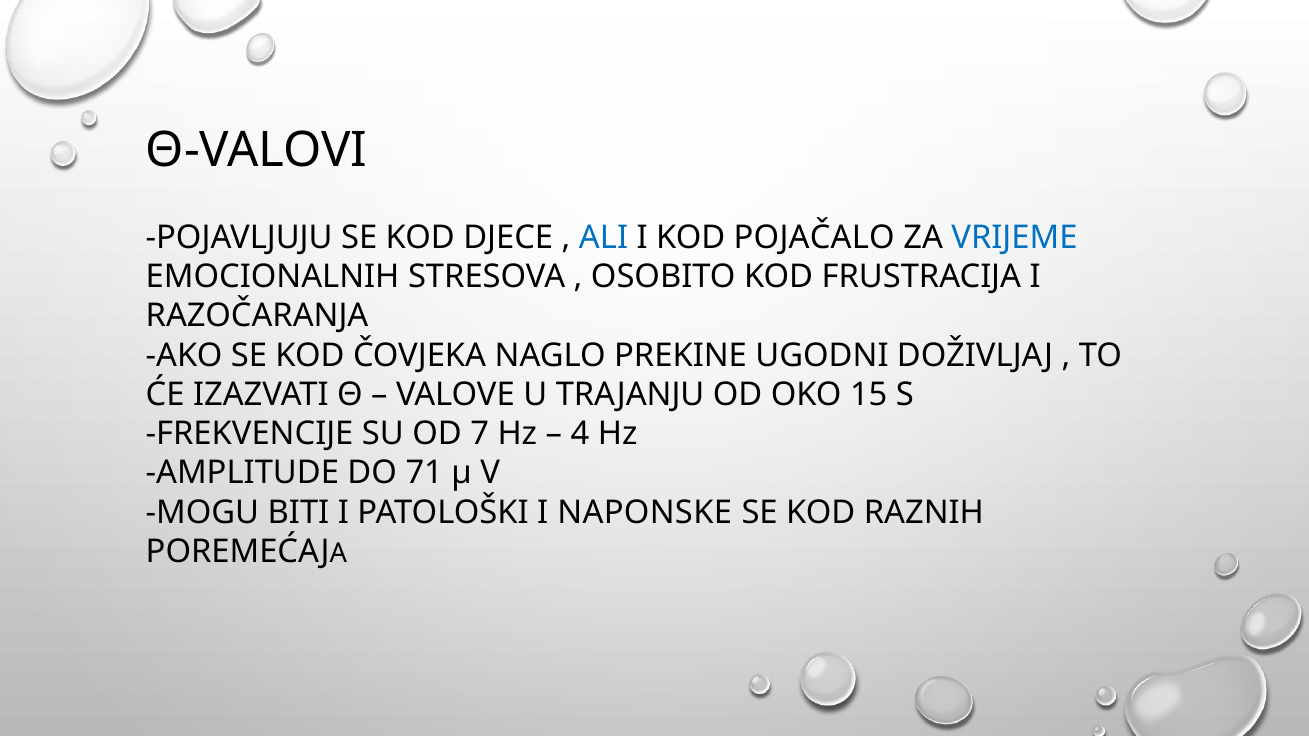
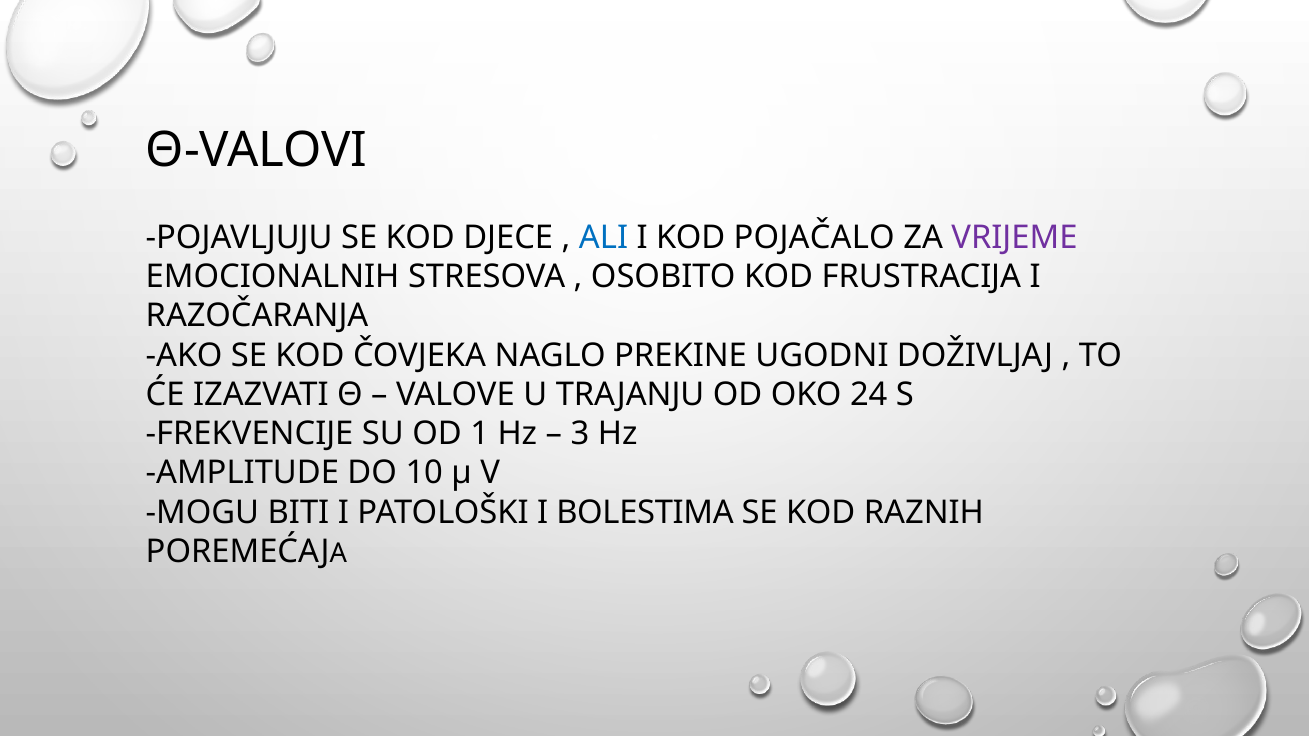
VRIJEME colour: blue -> purple
15: 15 -> 24
7: 7 -> 1
4: 4 -> 3
71: 71 -> 10
NAPONSKE: NAPONSKE -> BOLESTIMA
